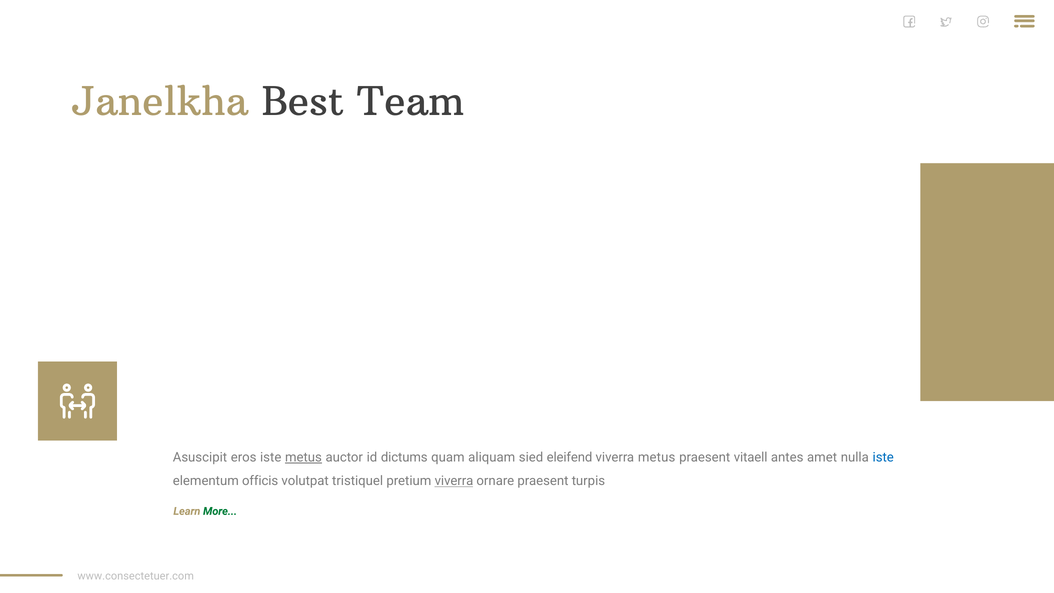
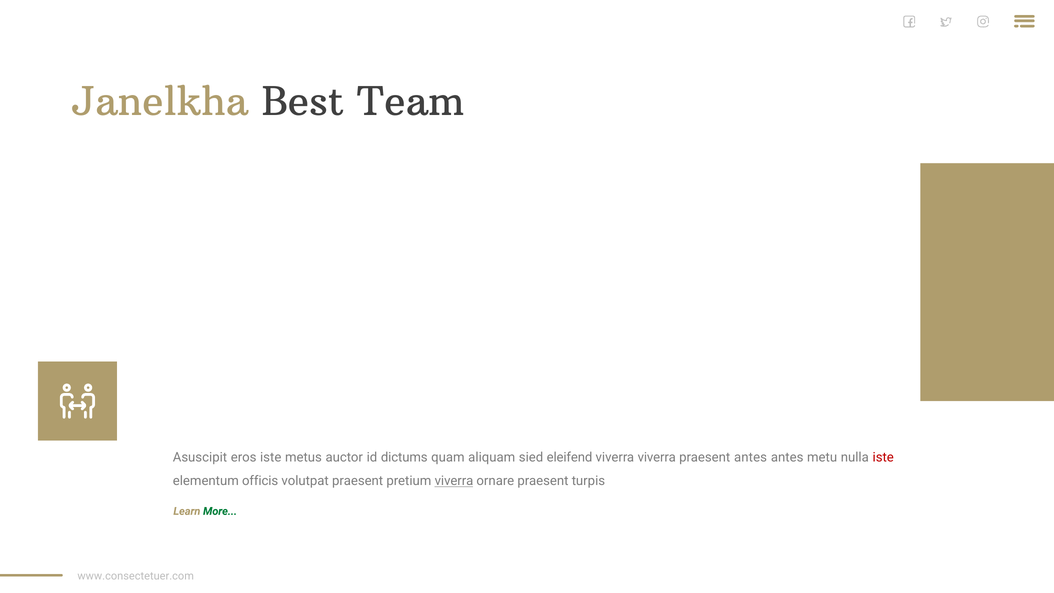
metus at (303, 457) underline: present -> none
viverra metus: metus -> viverra
praesent vitaell: vitaell -> antes
amet: amet -> metu
iste at (883, 457) colour: blue -> red
volutpat tristiquel: tristiquel -> praesent
